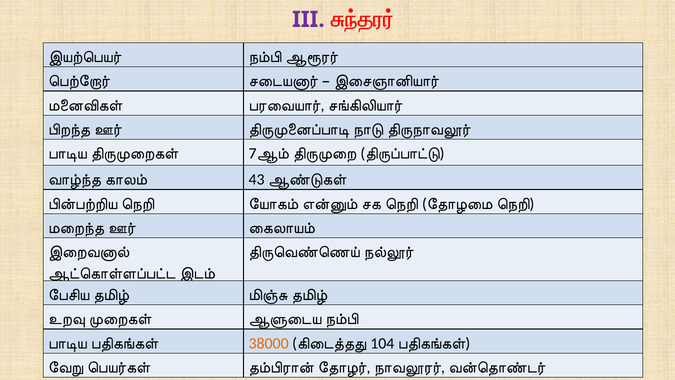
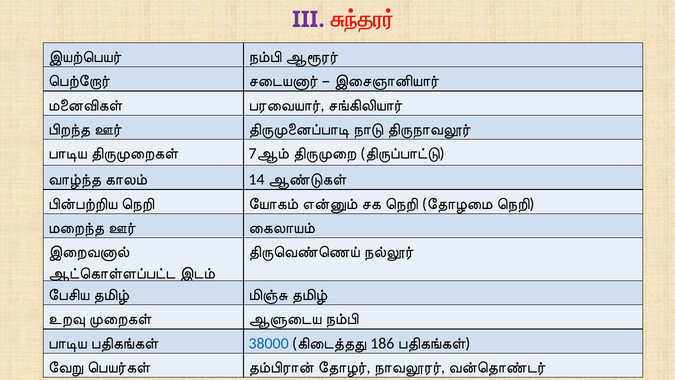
43: 43 -> 14
38000 colour: orange -> blue
104: 104 -> 186
